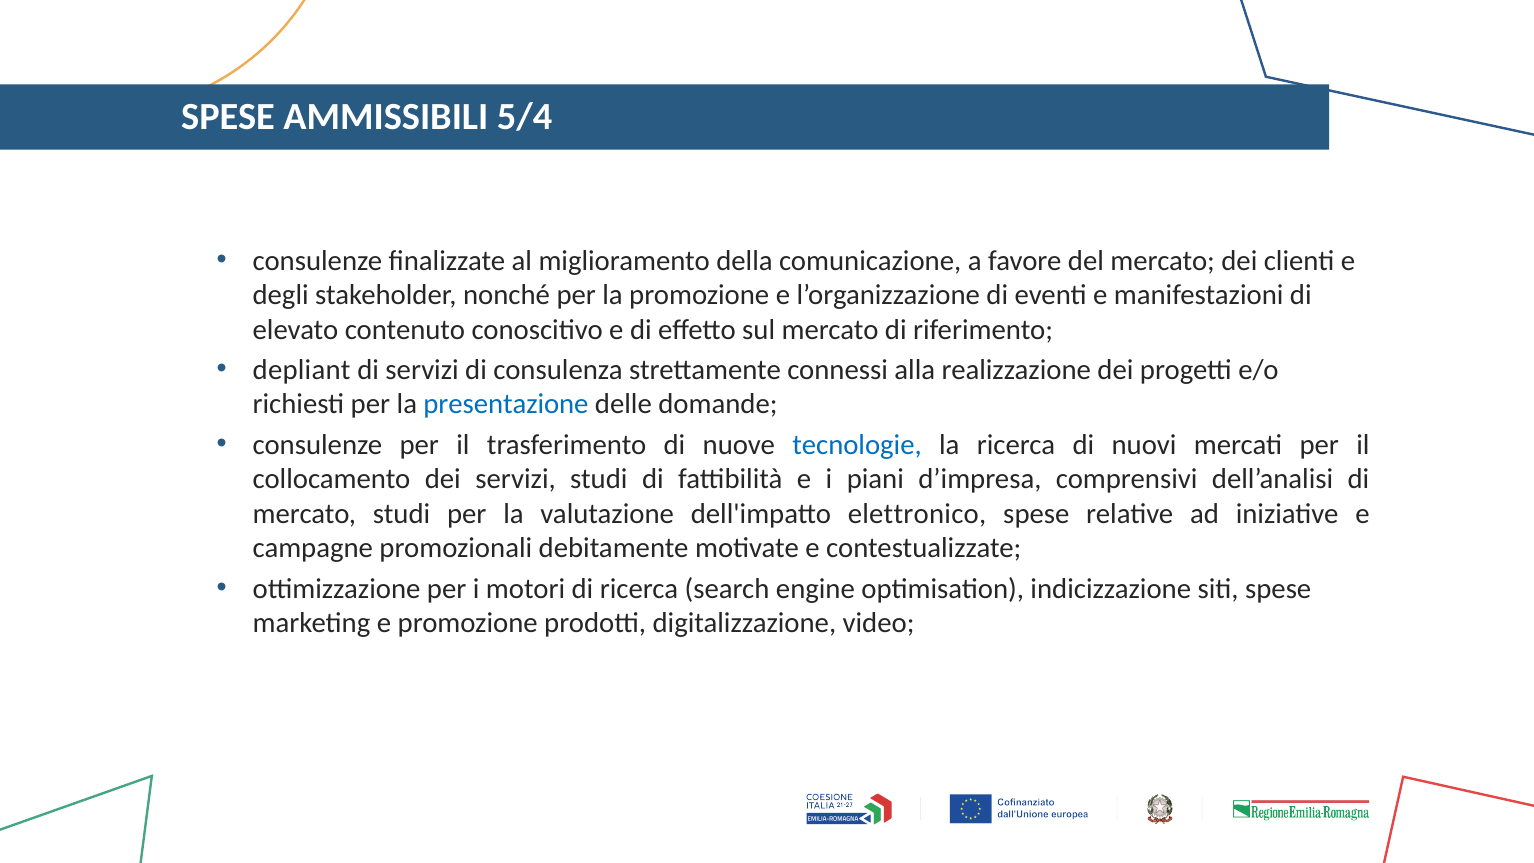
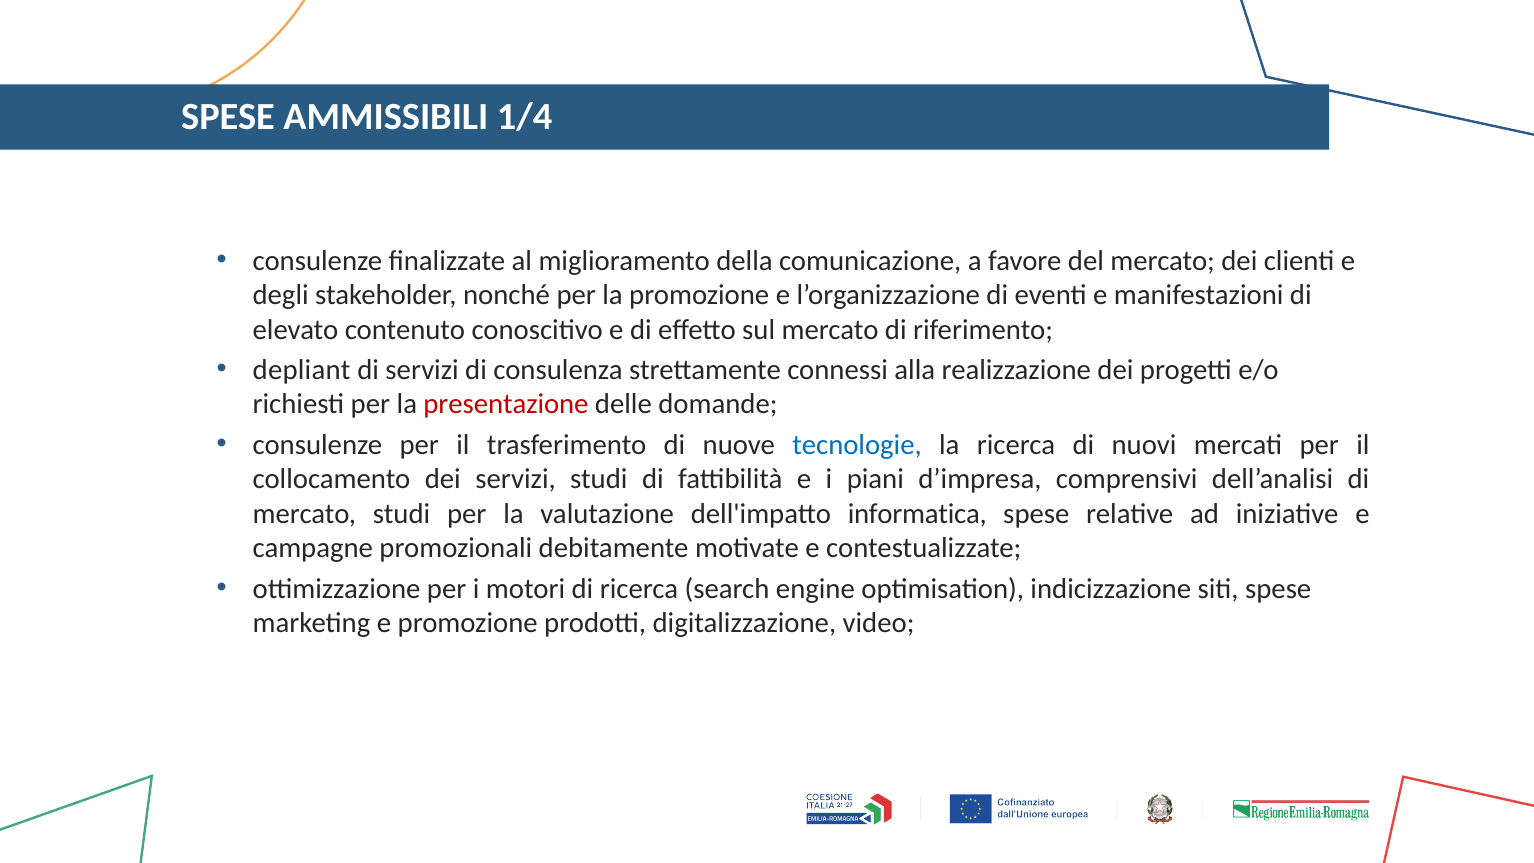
5/4: 5/4 -> 1/4
presentazione colour: blue -> red
elettronico: elettronico -> informatica
